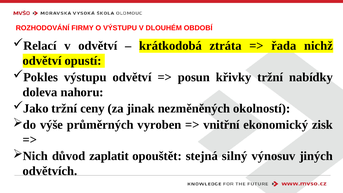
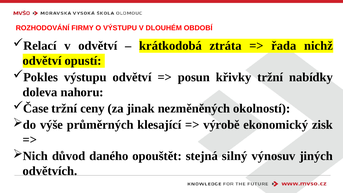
Jako: Jako -> Čase
vyroben: vyroben -> klesající
vnitřní: vnitřní -> výrobě
zaplatit: zaplatit -> daného
